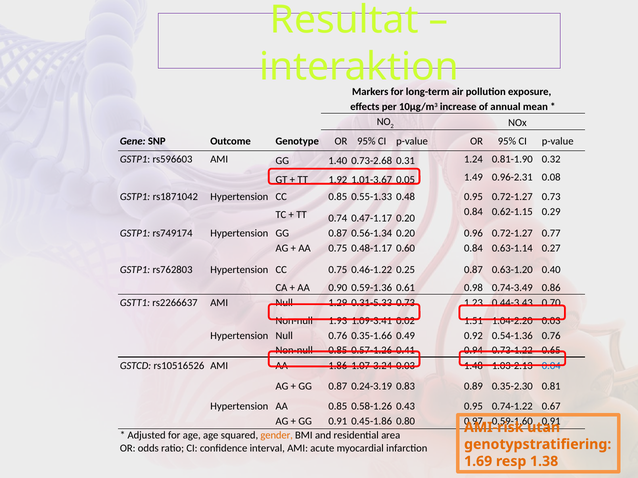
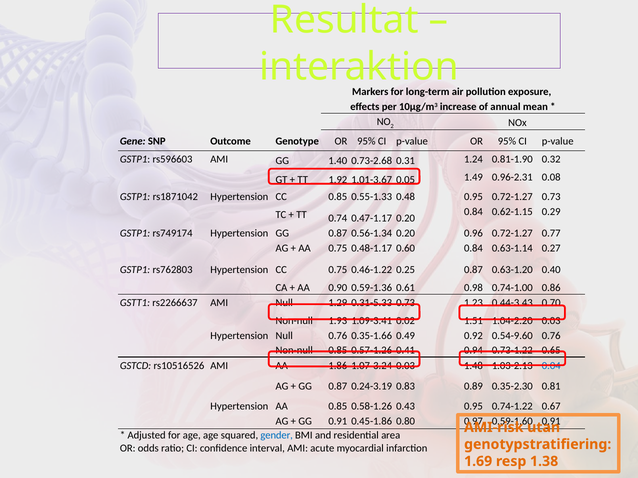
0.74-3.49: 0.74-3.49 -> 0.74-1.00
0.54-1.36: 0.54-1.36 -> 0.54-9.60
gender colour: orange -> blue
